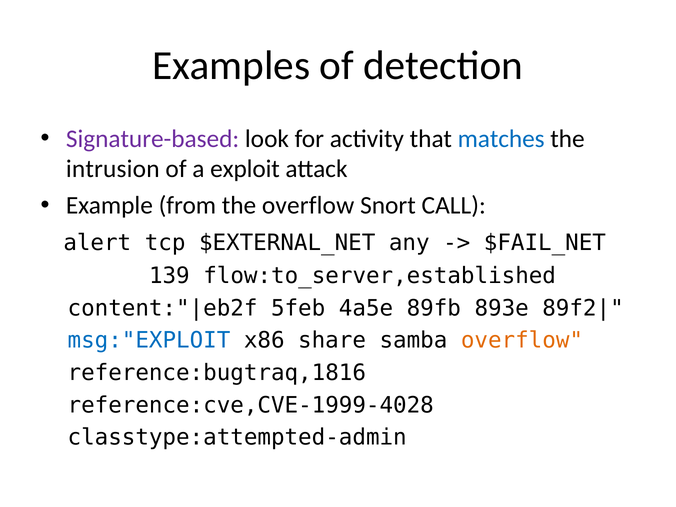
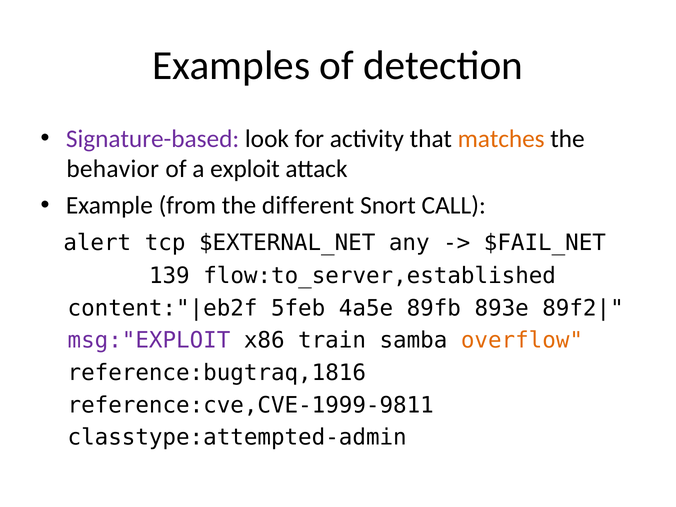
matches colour: blue -> orange
intrusion: intrusion -> behavior
the overflow: overflow -> different
msg:"EXPLOIT colour: blue -> purple
share: share -> train
reference:cve,CVE-1999-4028: reference:cve,CVE-1999-4028 -> reference:cve,CVE-1999-9811
